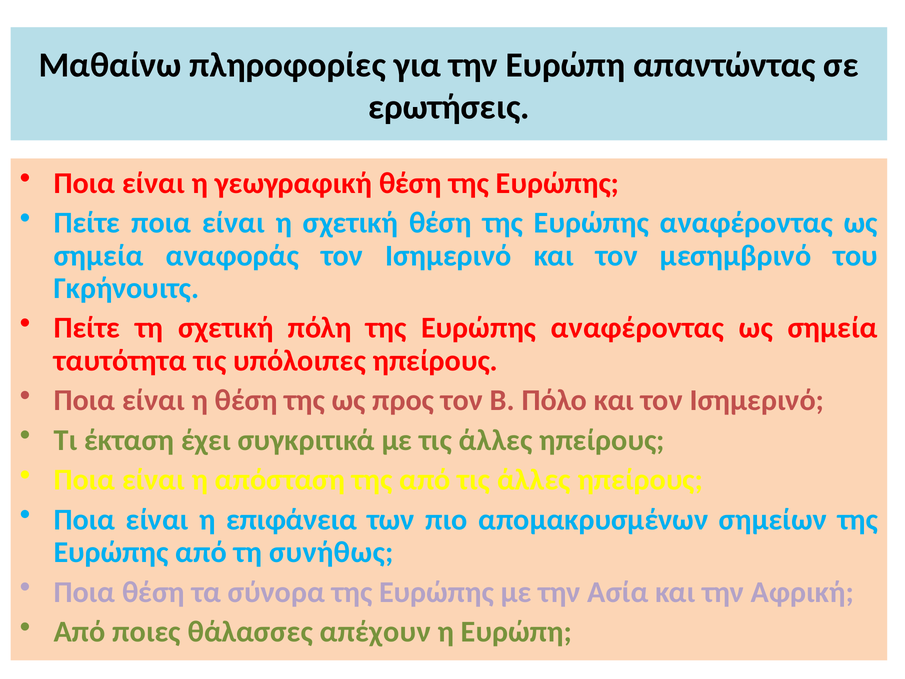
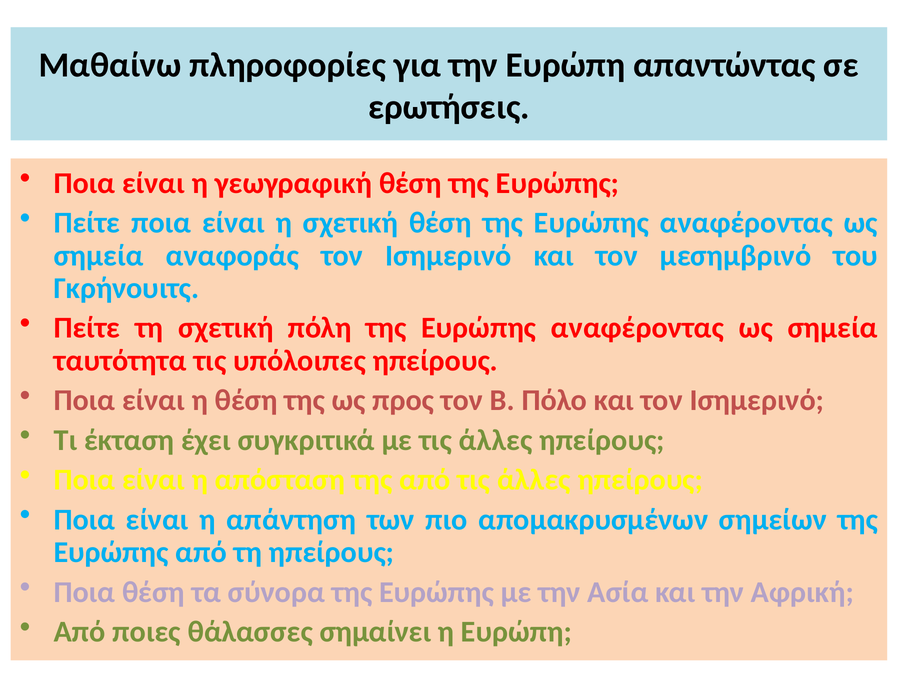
επιφάνεια: επιφάνεια -> απάντηση
τη συνήθως: συνήθως -> ηπείρους
απέχουν: απέχουν -> σημαίνει
